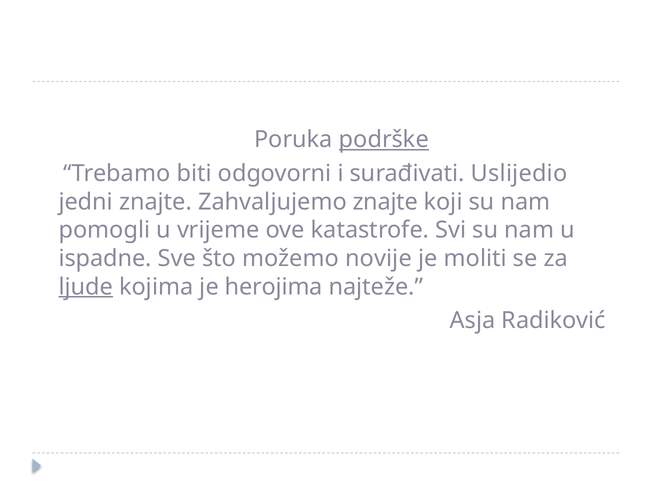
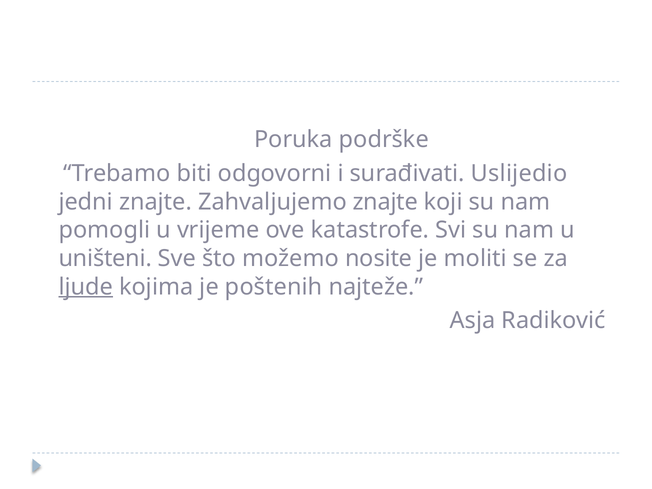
podrške underline: present -> none
ispadne: ispadne -> uništeni
novije: novije -> nosite
herojima: herojima -> poštenih
